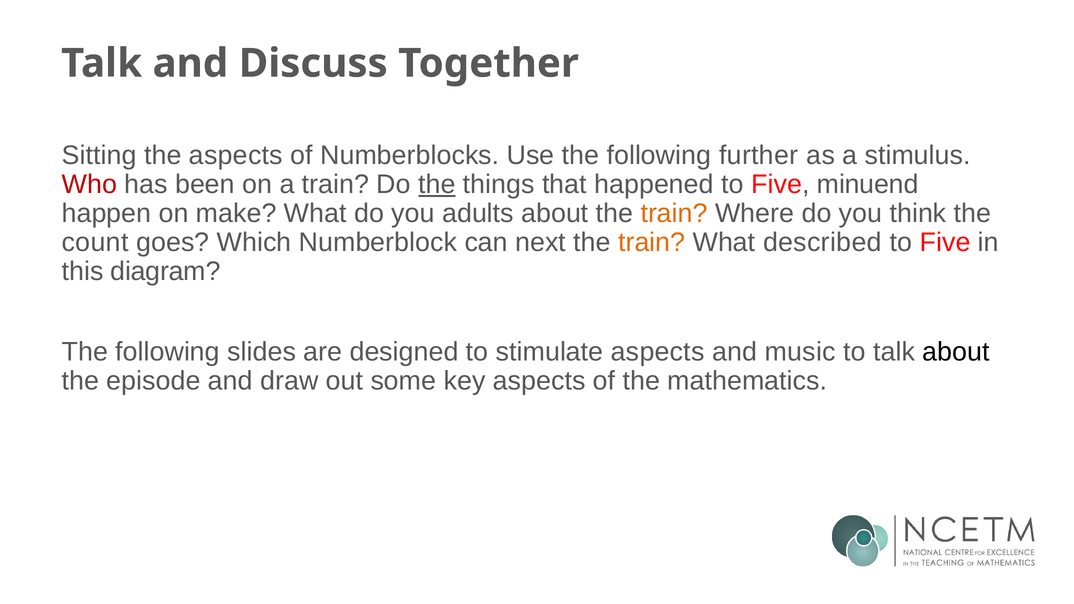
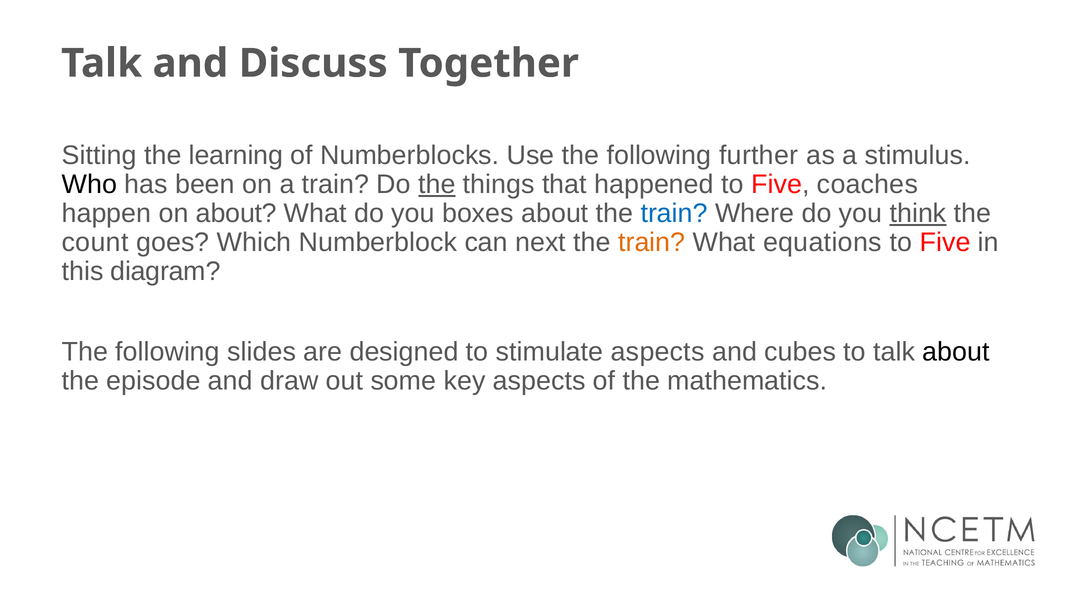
the aspects: aspects -> learning
Who colour: red -> black
minuend: minuend -> coaches
on make: make -> about
adults: adults -> boxes
train at (674, 213) colour: orange -> blue
think underline: none -> present
described: described -> equations
music: music -> cubes
